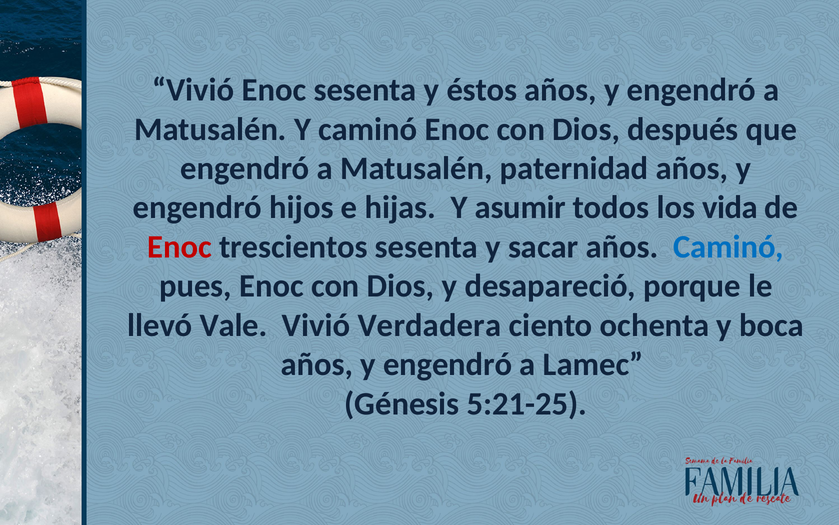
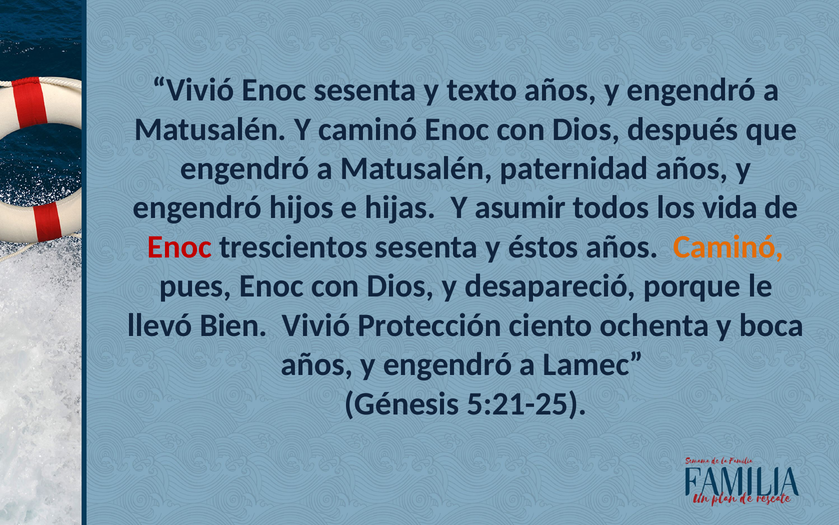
éstos: éstos -> texto
sacar: sacar -> éstos
Caminó at (728, 247) colour: blue -> orange
Vale: Vale -> Bien
Verdadera: Verdadera -> Protección
